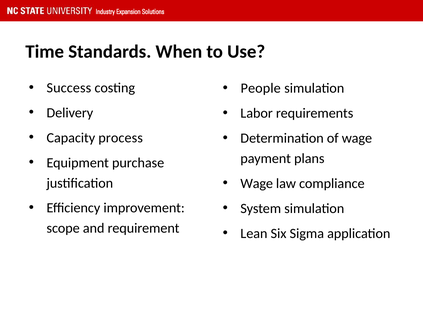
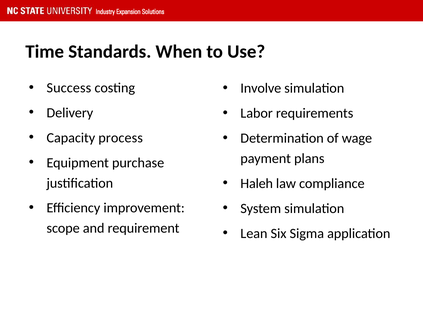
People: People -> Involve
Wage at (257, 184): Wage -> Haleh
